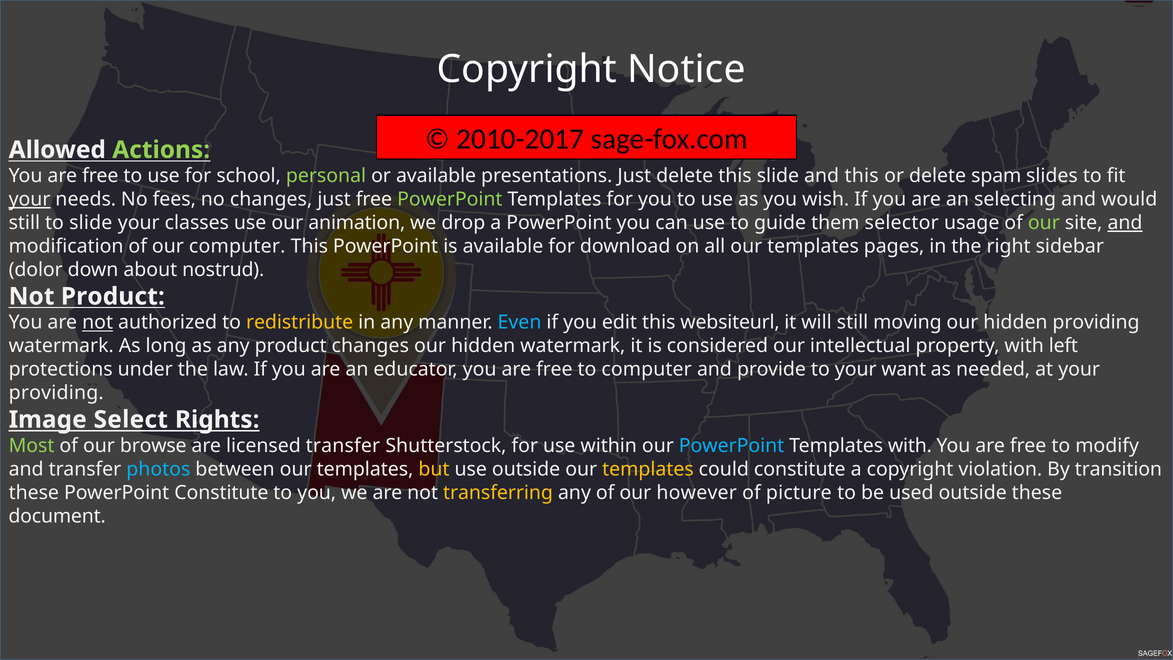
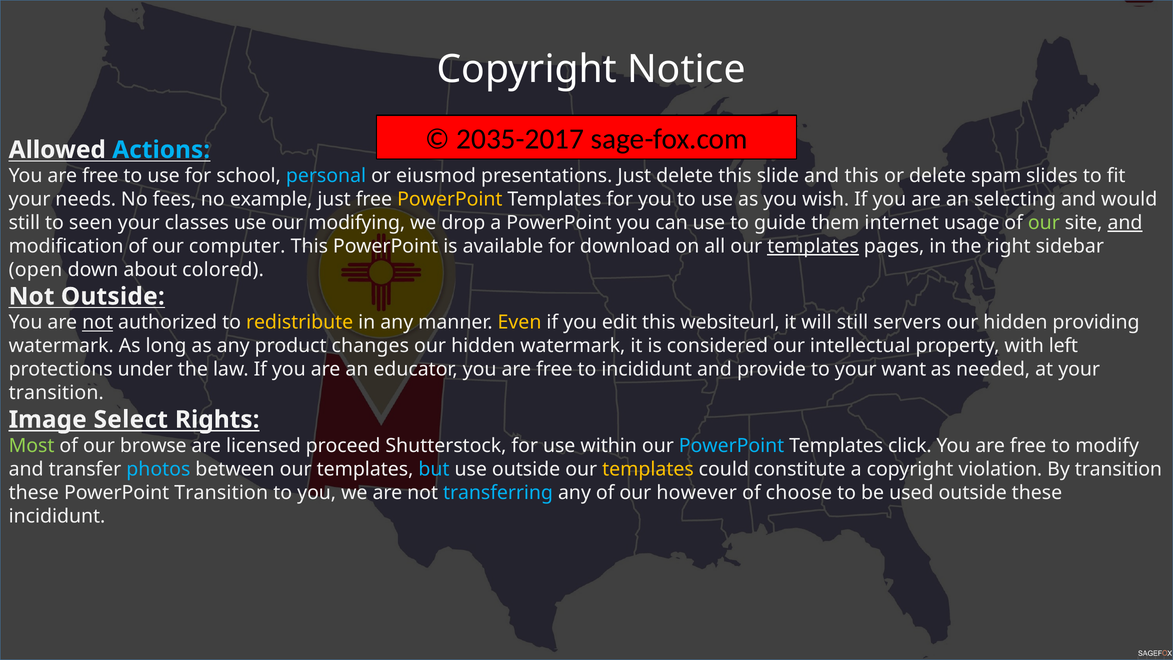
2010-2017: 2010-2017 -> 2035-2017
Actions colour: light green -> light blue
personal colour: light green -> light blue
or available: available -> eiusmod
your at (30, 199) underline: present -> none
no changes: changes -> example
PowerPoint at (450, 199) colour: light green -> yellow
to slide: slide -> seen
animation: animation -> modifying
selector: selector -> internet
templates at (813, 246) underline: none -> present
dolor: dolor -> open
nostrud: nostrud -> colored
Not Product: Product -> Outside
Even colour: light blue -> yellow
moving: moving -> servers
to computer: computer -> incididunt
providing at (56, 393): providing -> transition
licensed transfer: transfer -> proceed
Templates with: with -> click
but colour: yellow -> light blue
PowerPoint Constitute: Constitute -> Transition
transferring colour: yellow -> light blue
picture: picture -> choose
document at (57, 516): document -> incididunt
